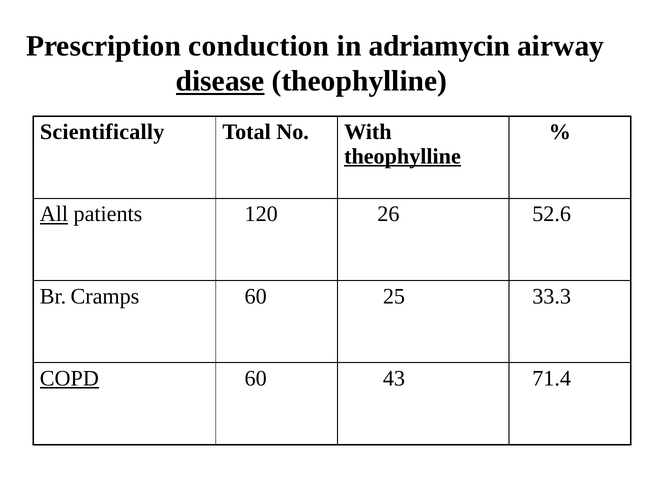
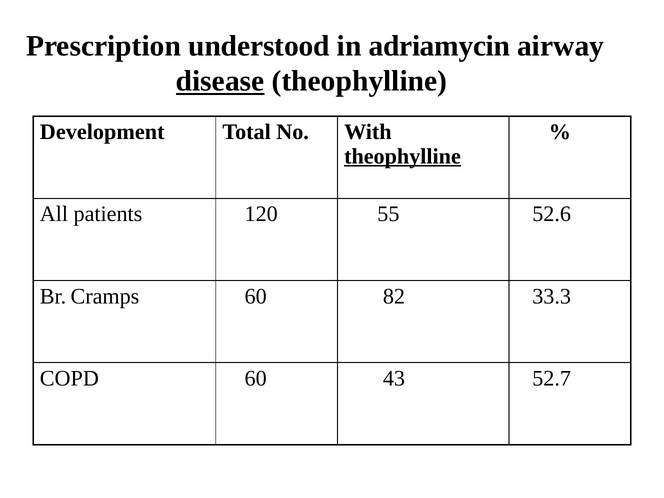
conduction: conduction -> understood
Scientifically: Scientifically -> Development
All underline: present -> none
26: 26 -> 55
25: 25 -> 82
COPD underline: present -> none
71.4: 71.4 -> 52.7
